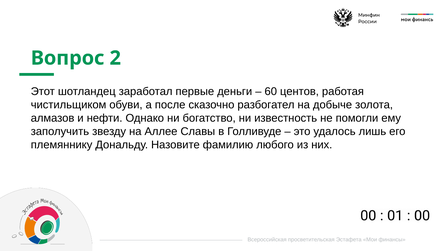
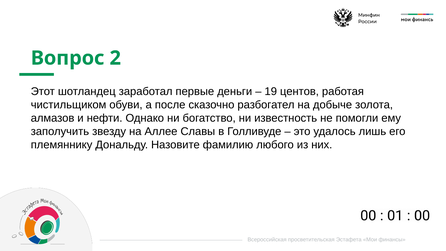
60: 60 -> 19
